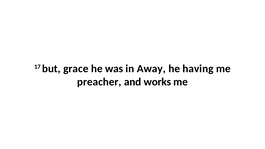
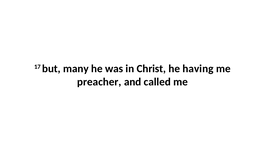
grace: grace -> many
Away: Away -> Christ
works: works -> called
